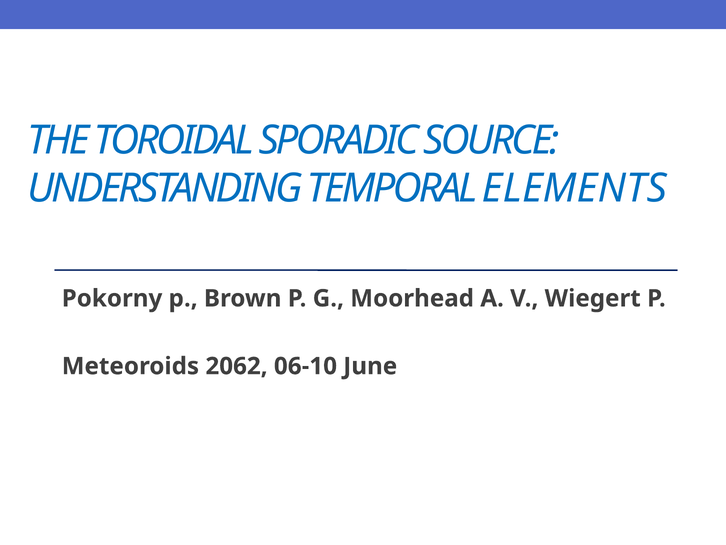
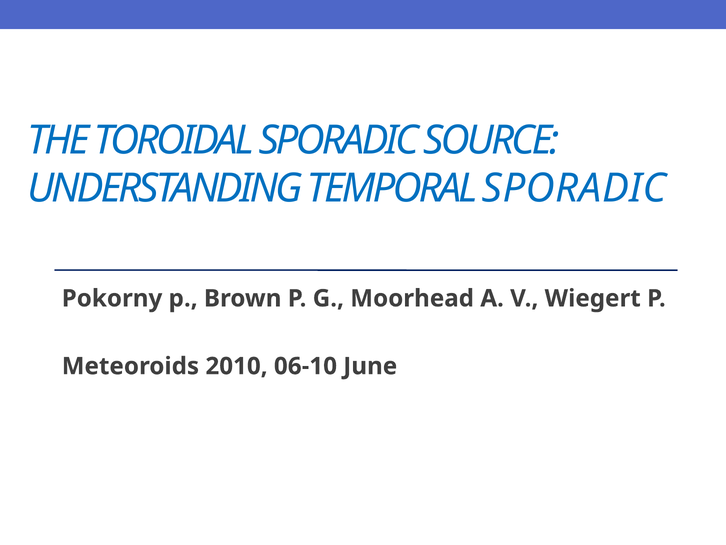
TEMPORAL ELEMENTS: ELEMENTS -> SPORADIC
2062: 2062 -> 2010
